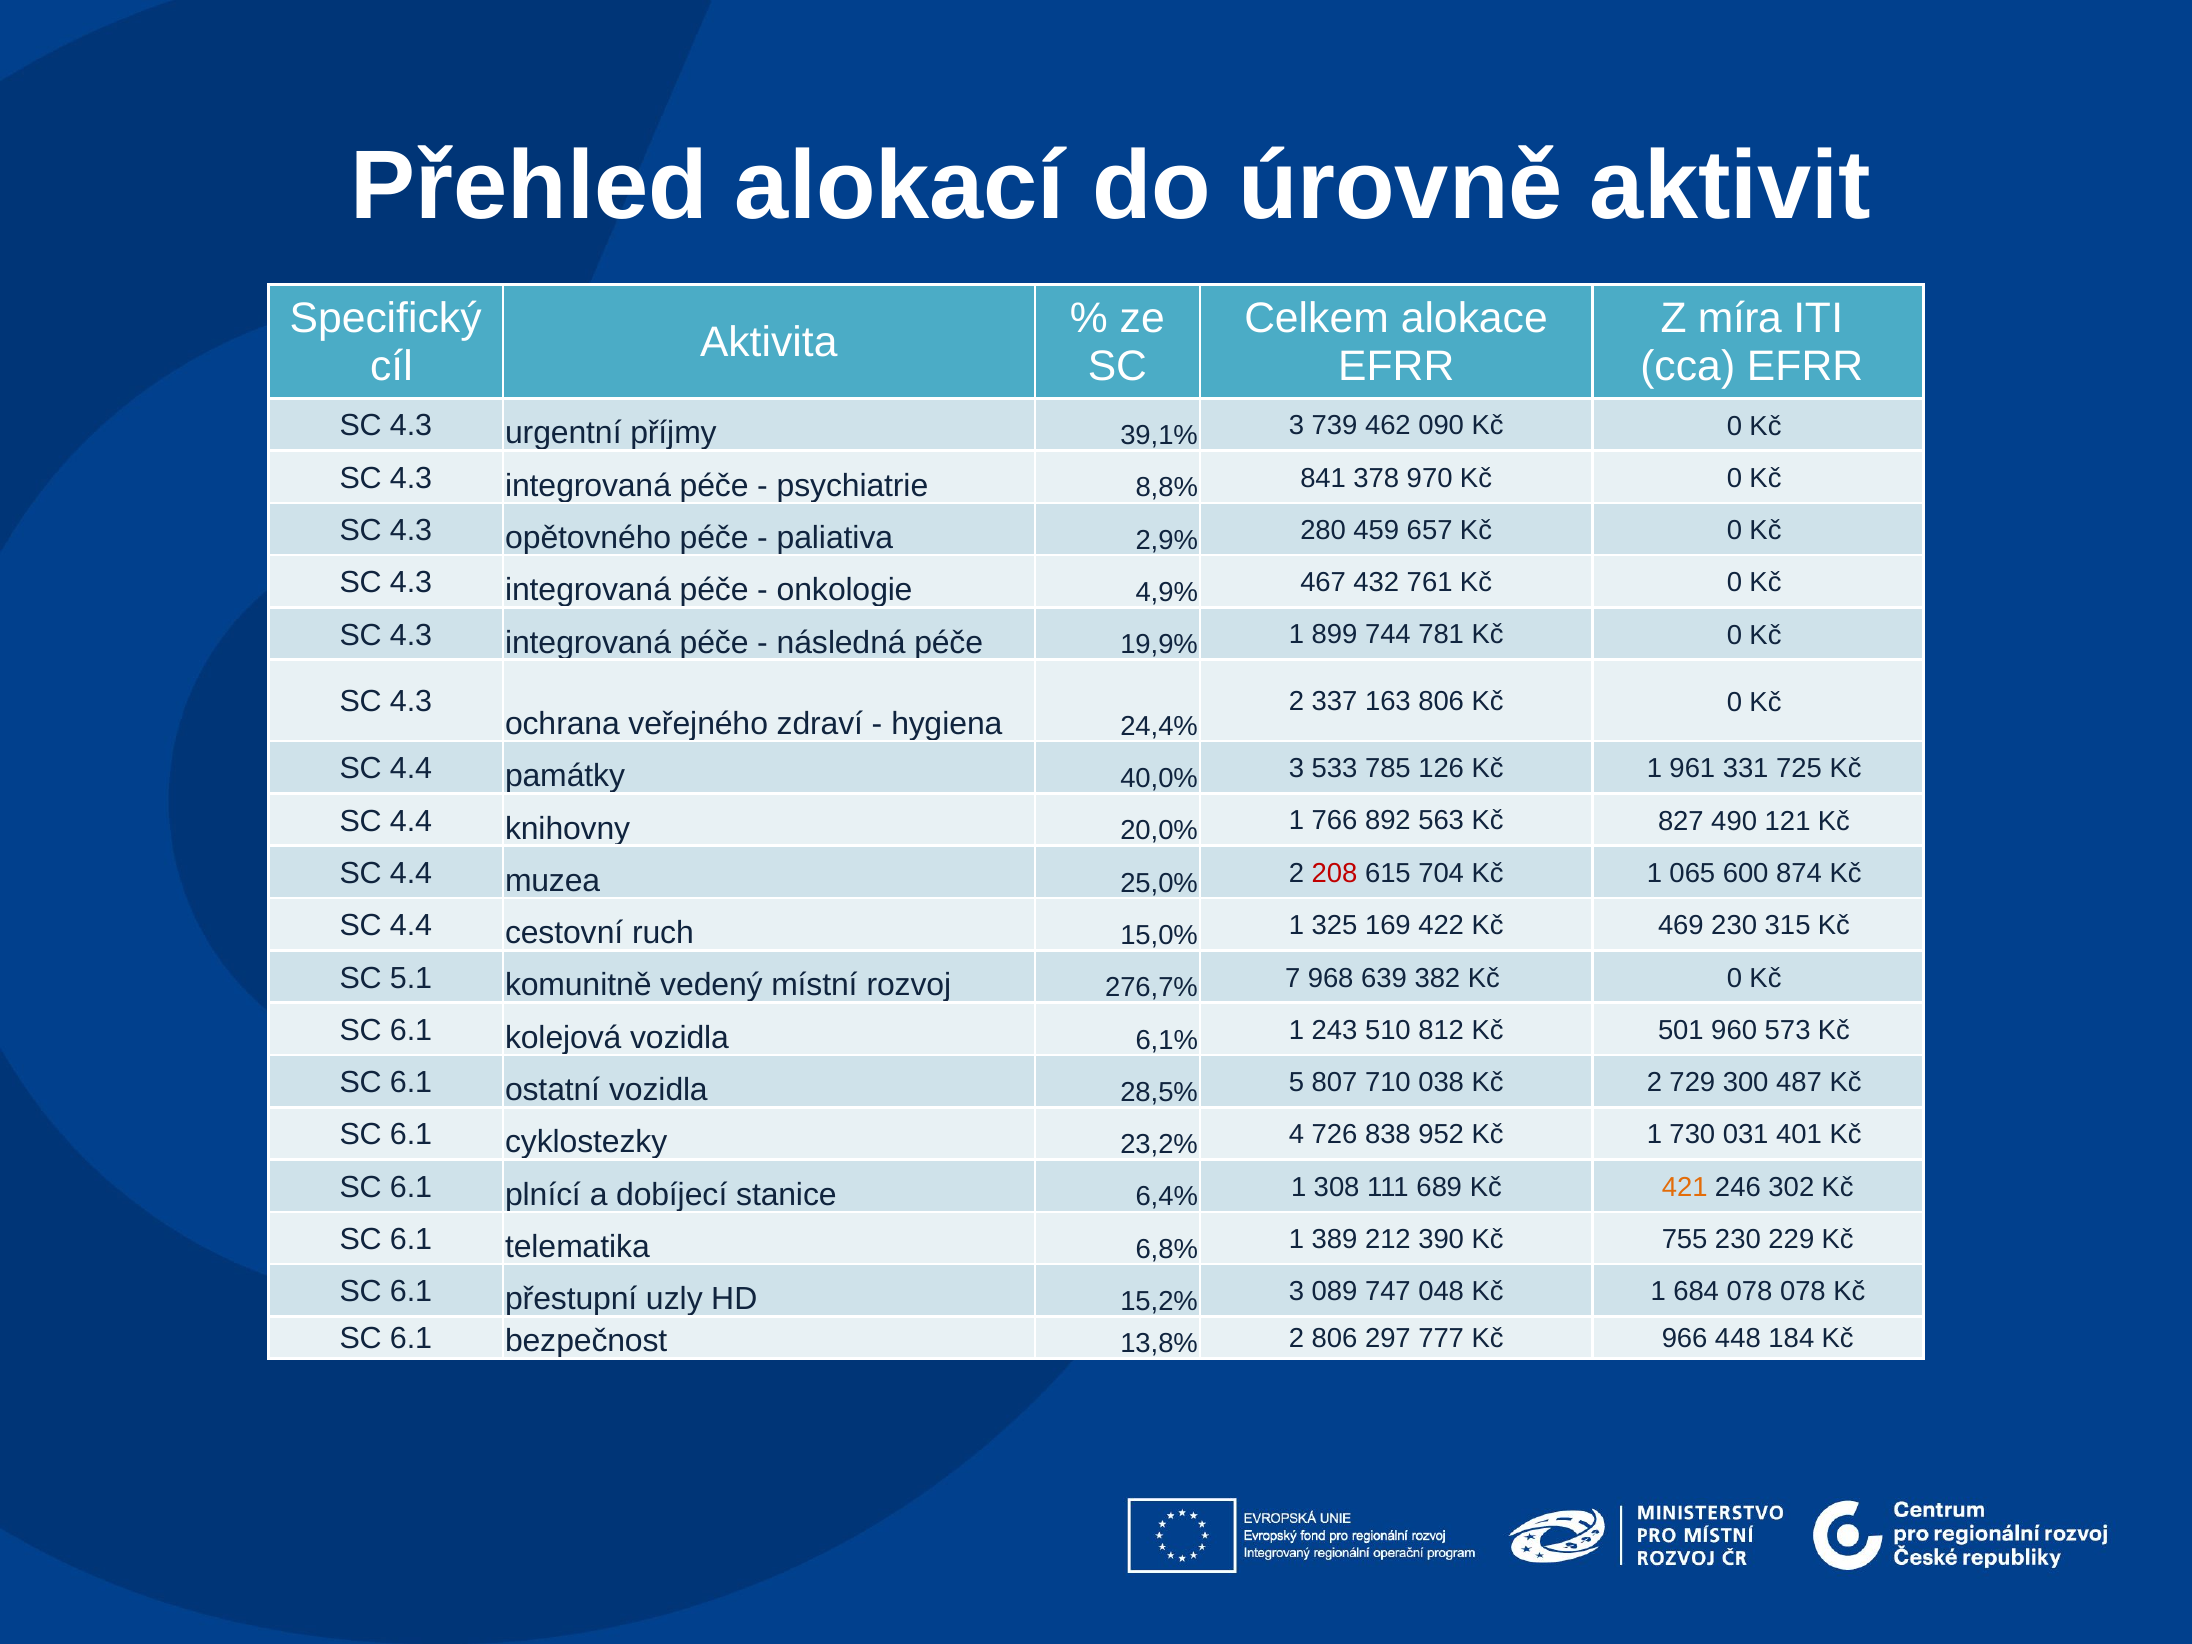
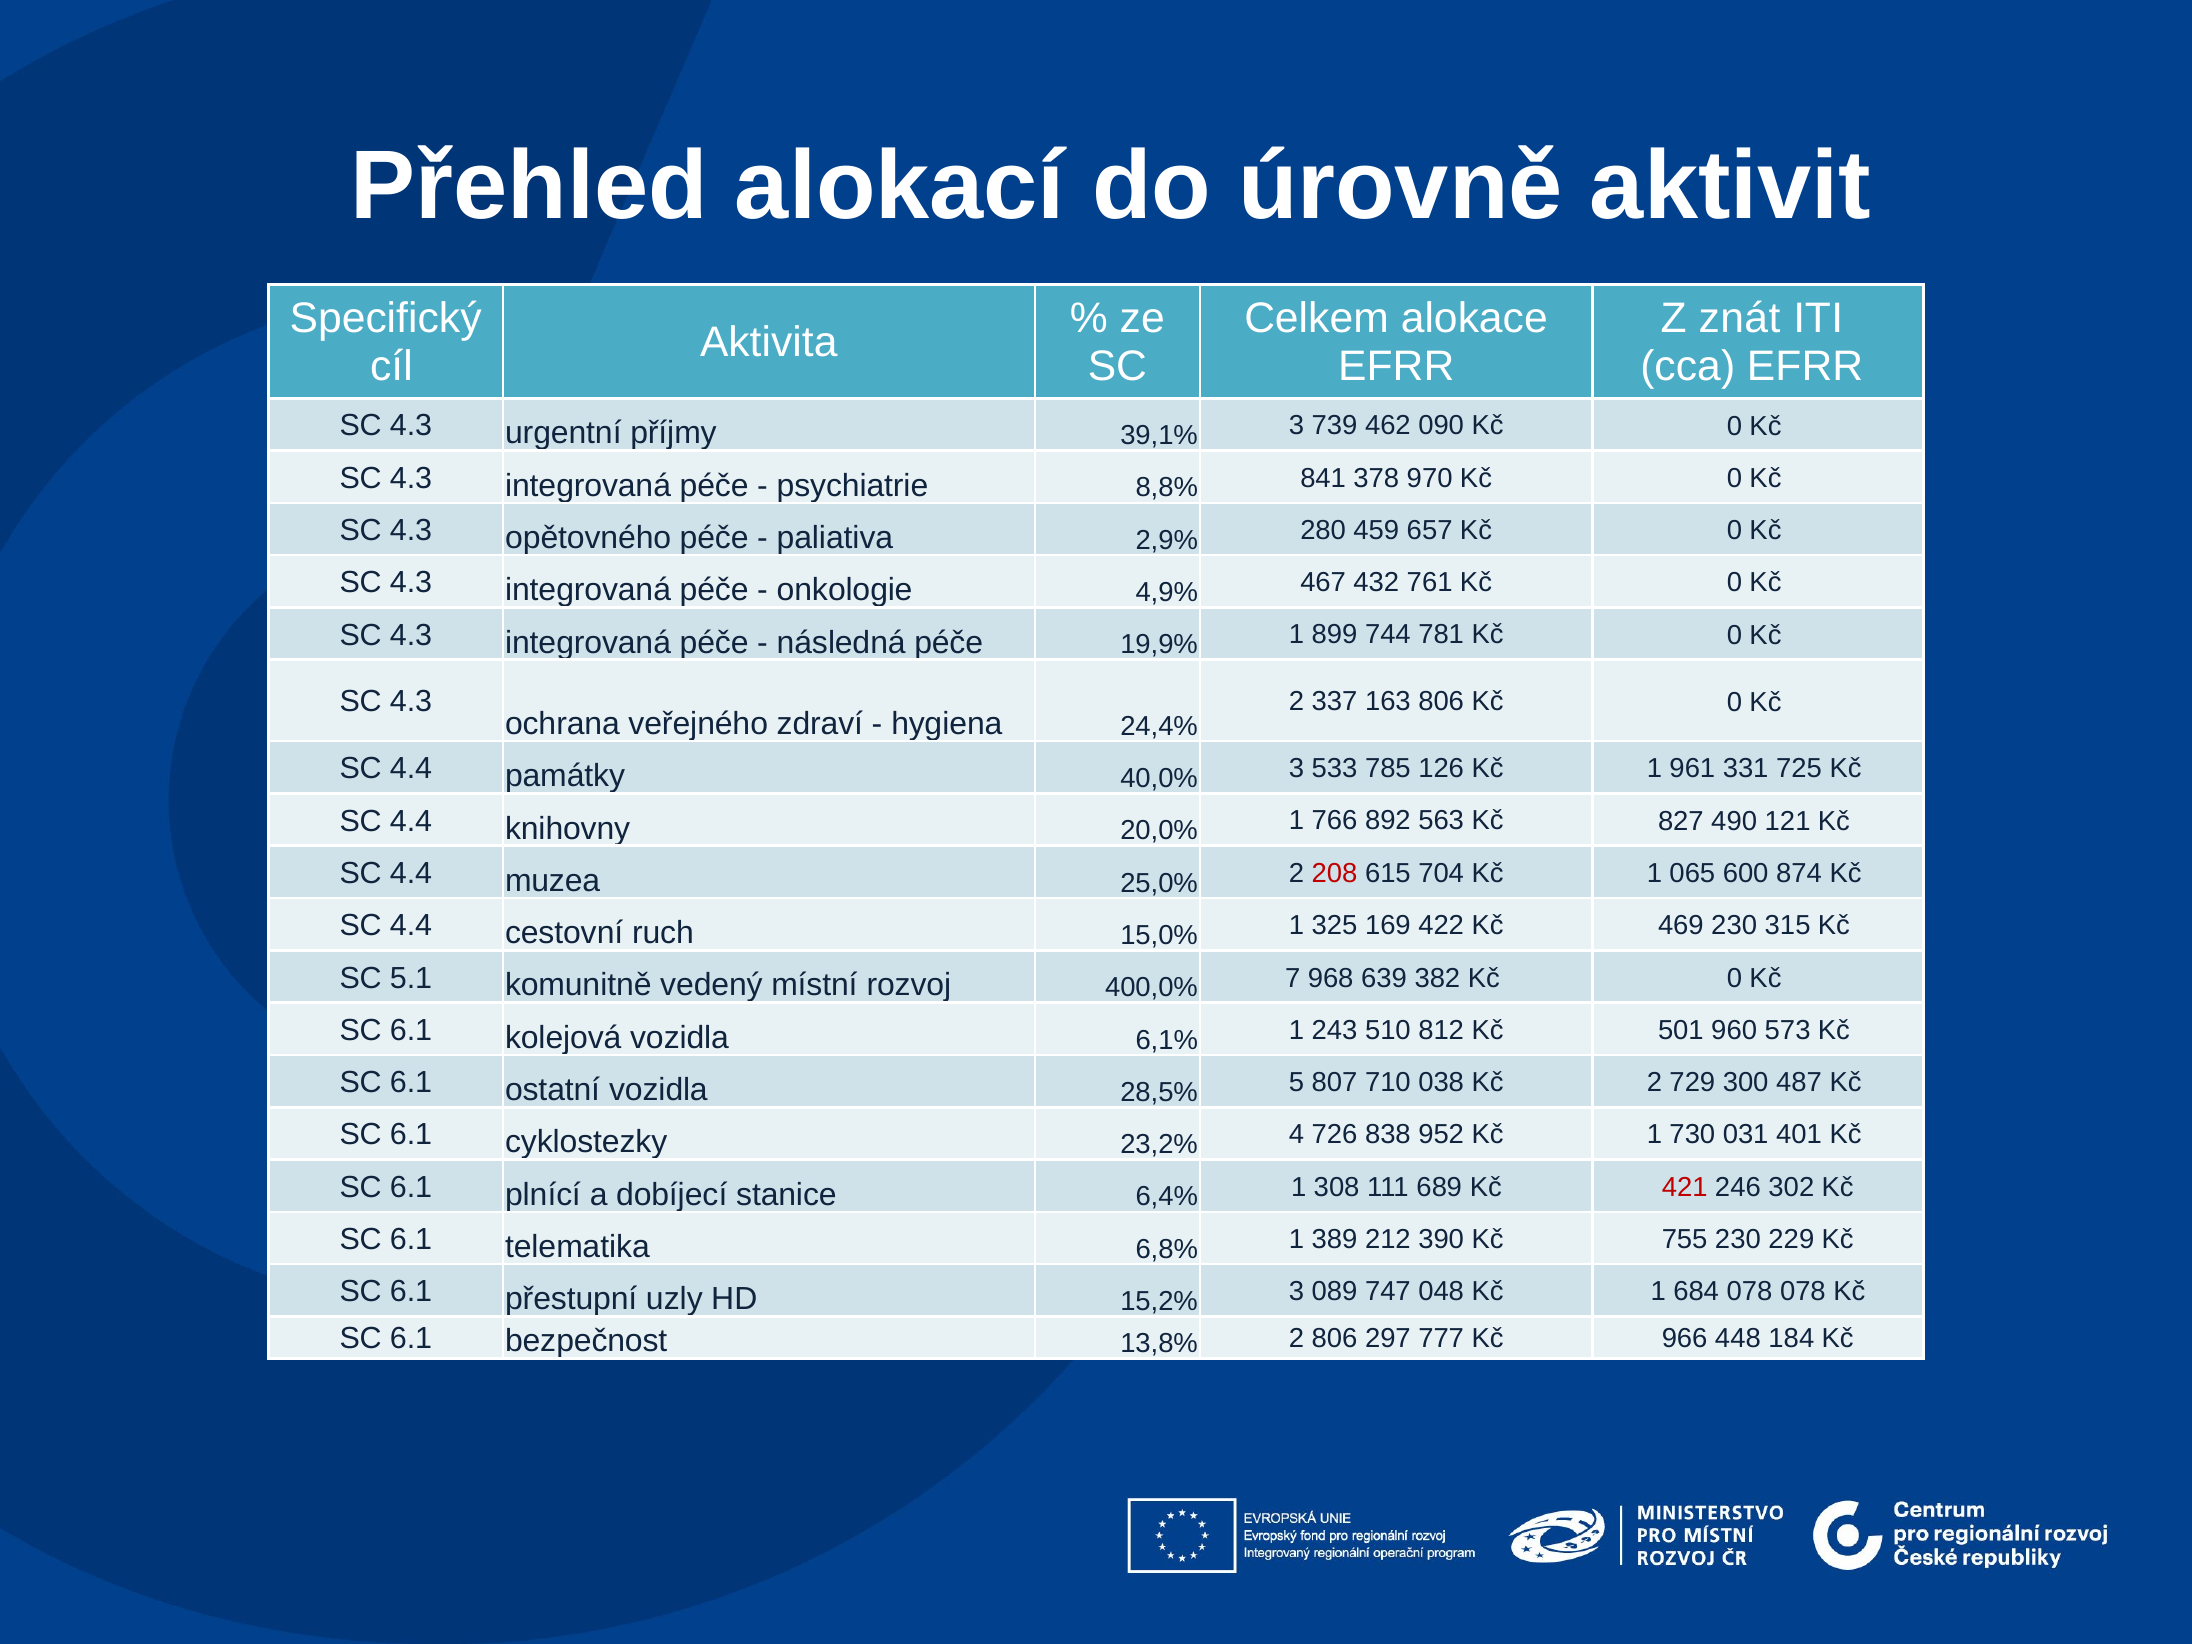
míra: míra -> znát
276,7%: 276,7% -> 400,0%
421 colour: orange -> red
